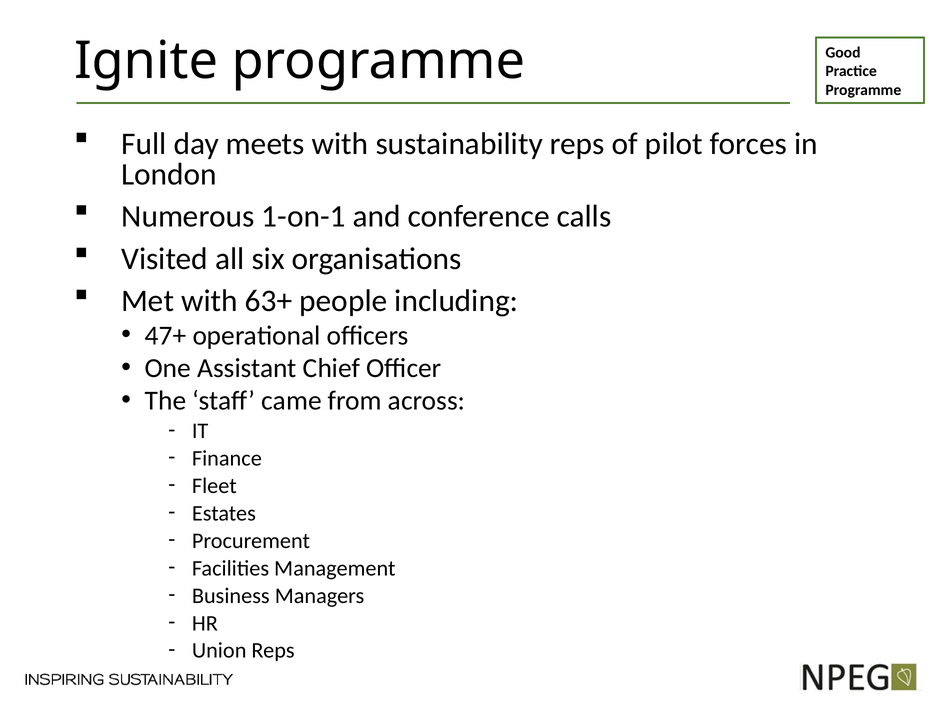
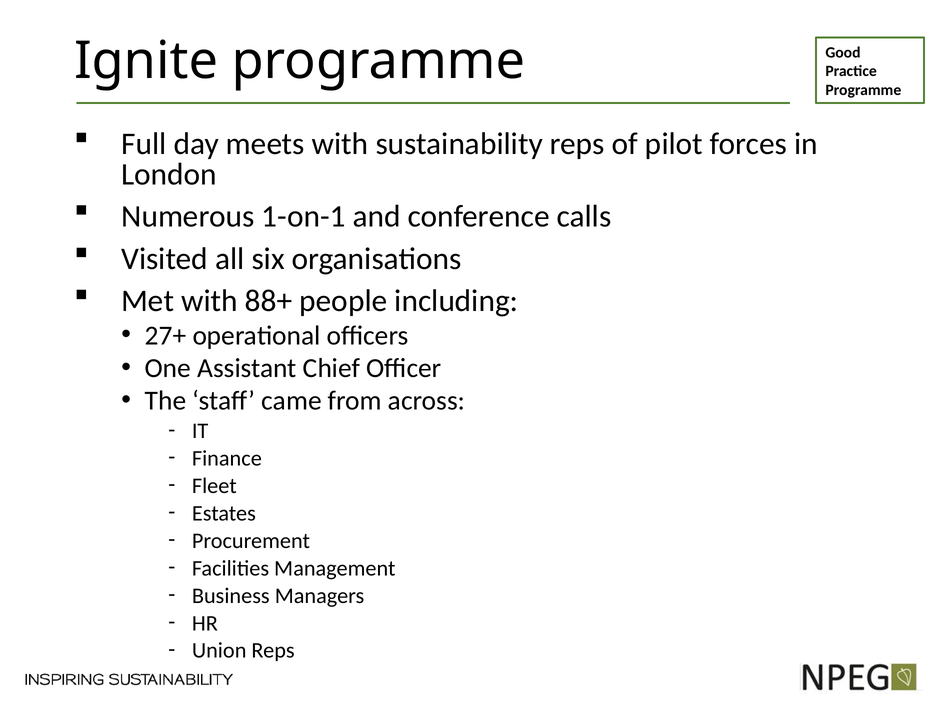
63+: 63+ -> 88+
47+: 47+ -> 27+
